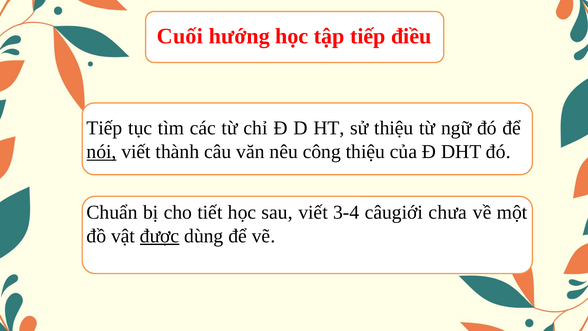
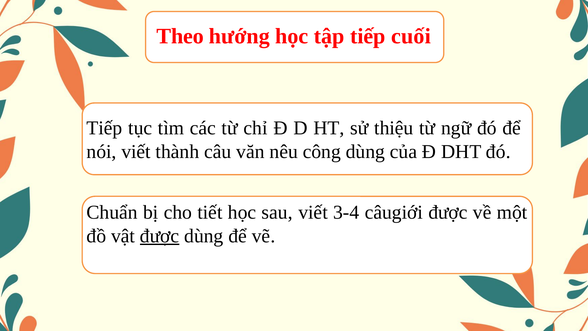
Cuối: Cuối -> Theo
điều: điều -> cuối
nói underline: present -> none
công thiệu: thiệu -> dùng
câugiới chưa: chưa -> được
